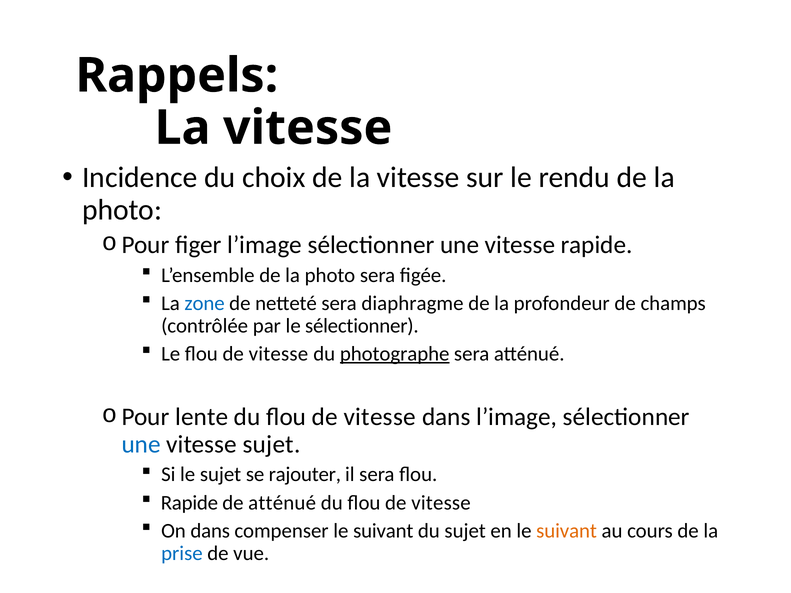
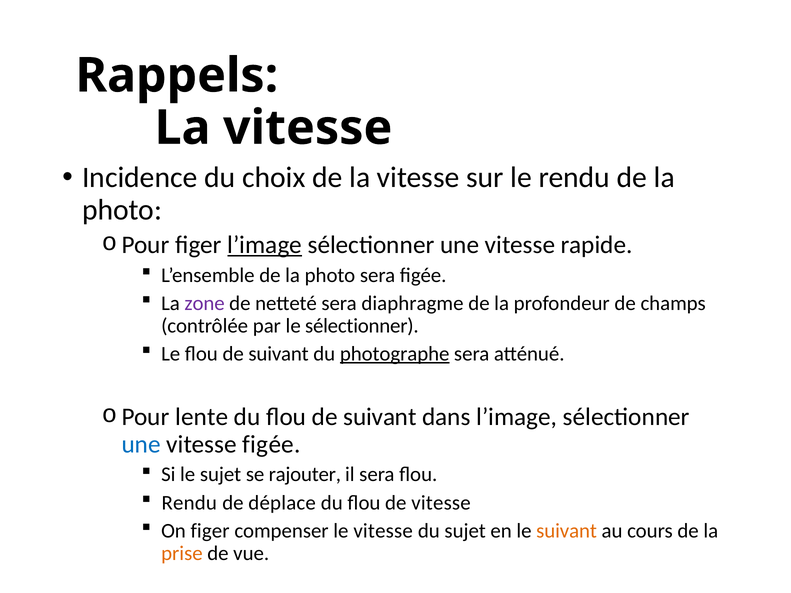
l’image at (265, 245) underline: none -> present
zone colour: blue -> purple
Le flou de vitesse: vitesse -> suivant
vitesse at (380, 417): vitesse -> suivant
vitesse sujet: sujet -> figée
Rapide at (189, 503): Rapide -> Rendu
de atténué: atténué -> déplace
On dans: dans -> figer
compenser le suivant: suivant -> vitesse
prise colour: blue -> orange
